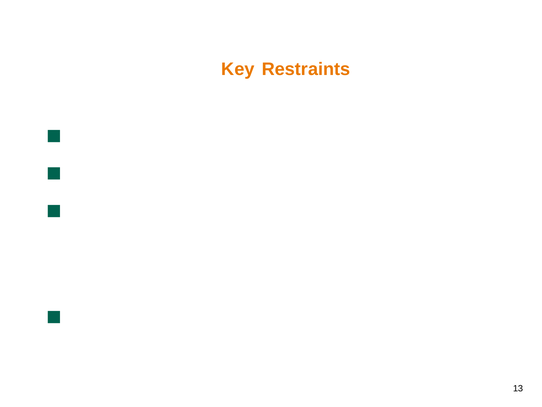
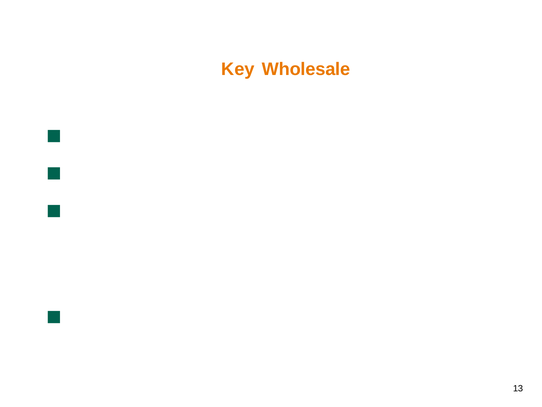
Restraints: Restraints -> Wholesale
